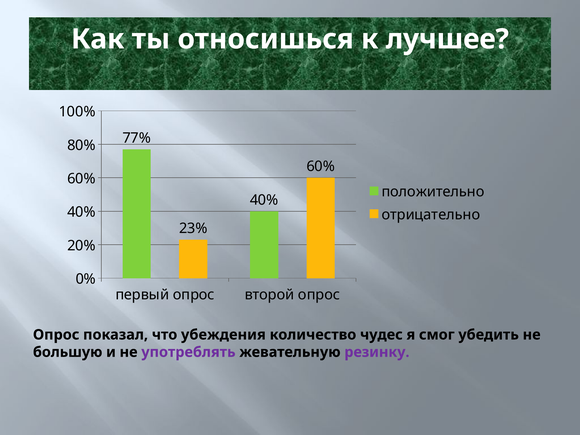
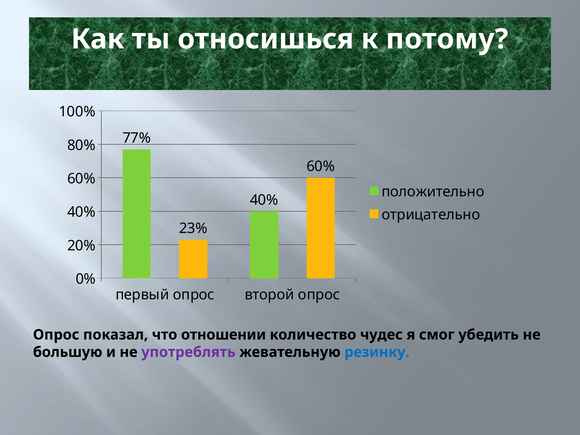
лучшее: лучшее -> потому
убеждения: убеждения -> отношении
резинку colour: purple -> blue
